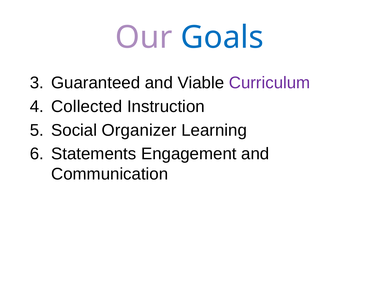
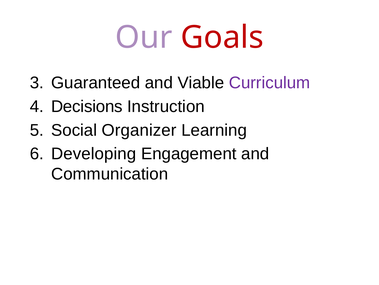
Goals colour: blue -> red
Collected: Collected -> Decisions
Statements: Statements -> Developing
